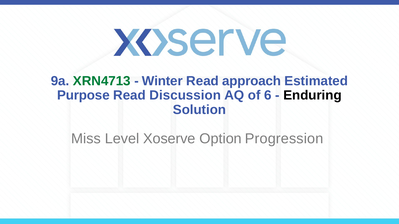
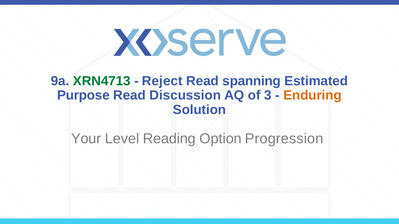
Winter: Winter -> Reject
approach: approach -> spanning
6: 6 -> 3
Enduring colour: black -> orange
Miss: Miss -> Your
Xoserve: Xoserve -> Reading
